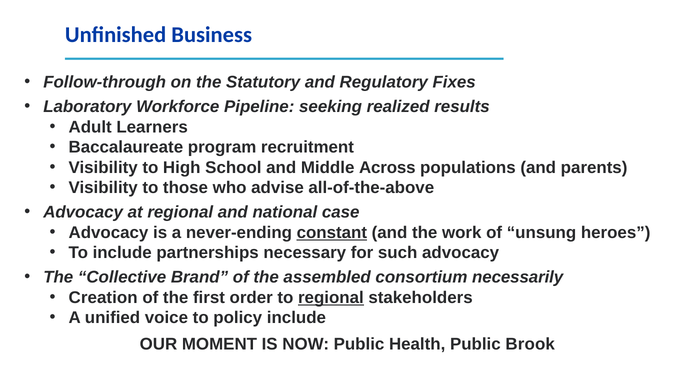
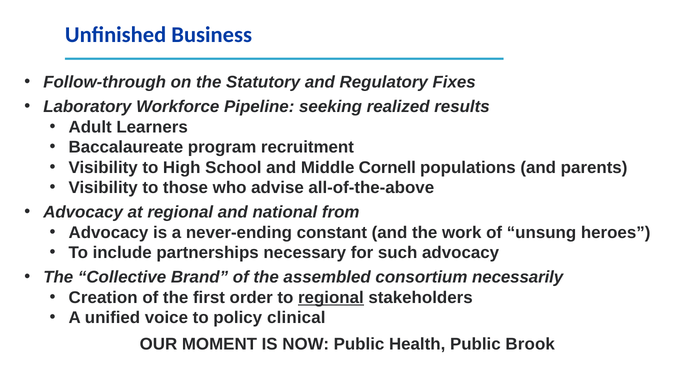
Across: Across -> Cornell
case: case -> from
constant underline: present -> none
policy include: include -> clinical
